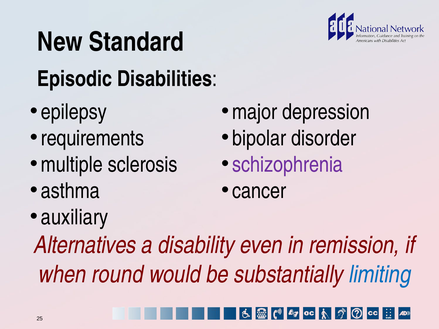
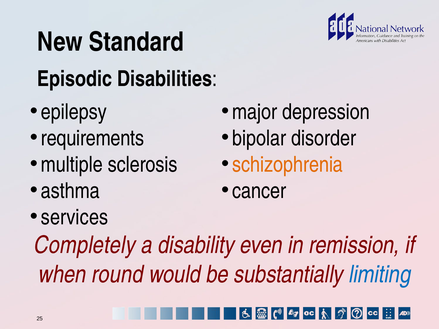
schizophrenia colour: purple -> orange
auxiliary: auxiliary -> services
Alternatives: Alternatives -> Completely
